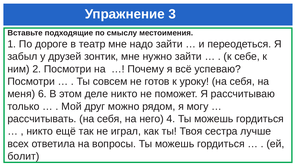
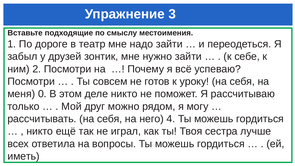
6: 6 -> 0
болит: болит -> иметь
